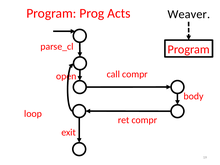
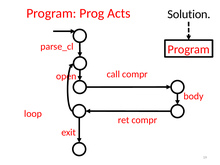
Weaver: Weaver -> Solution
